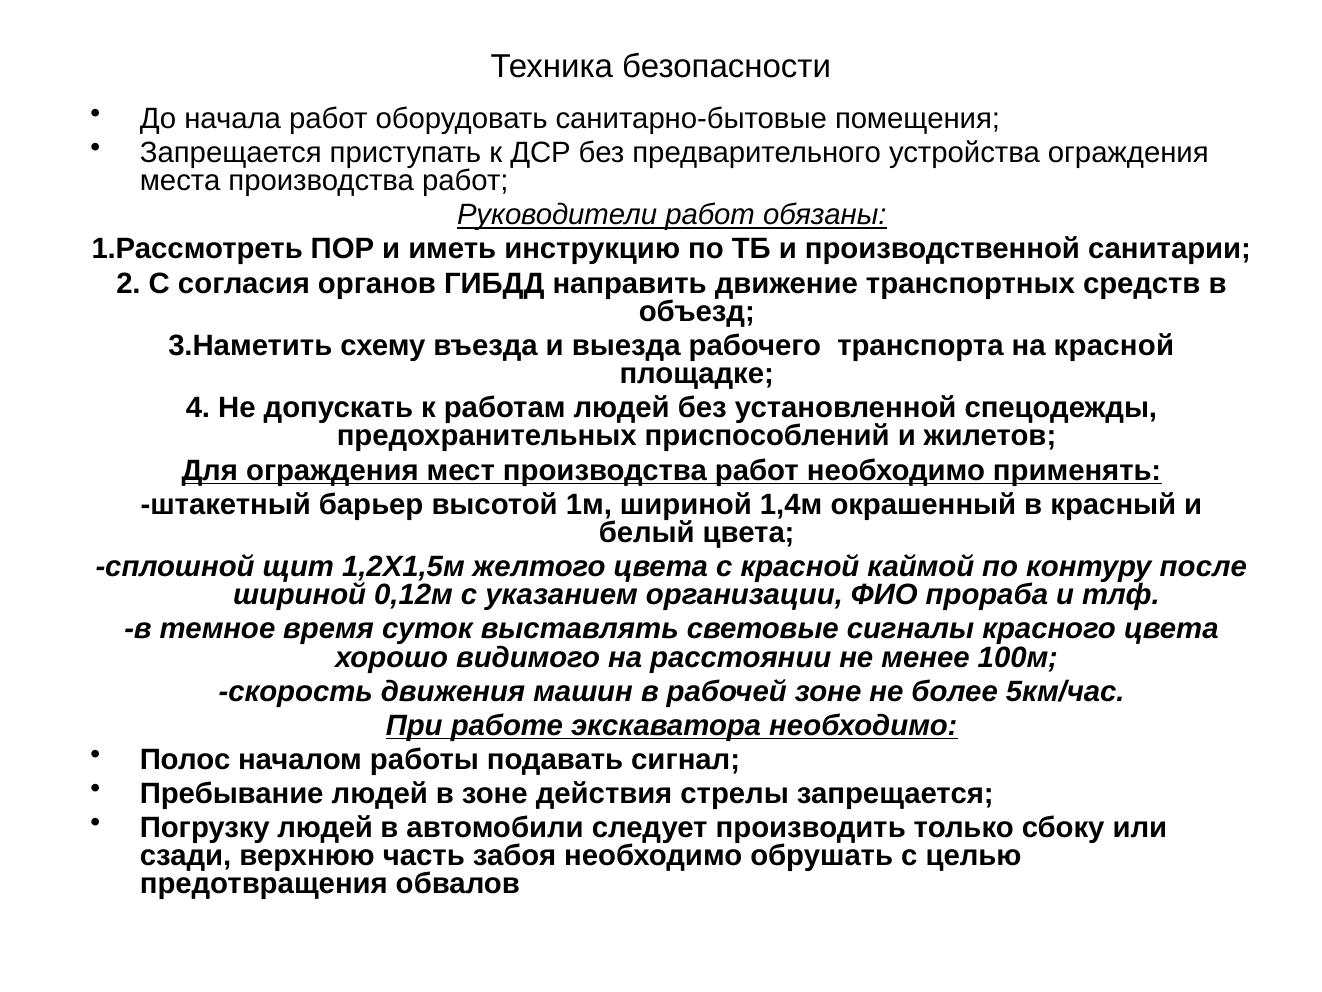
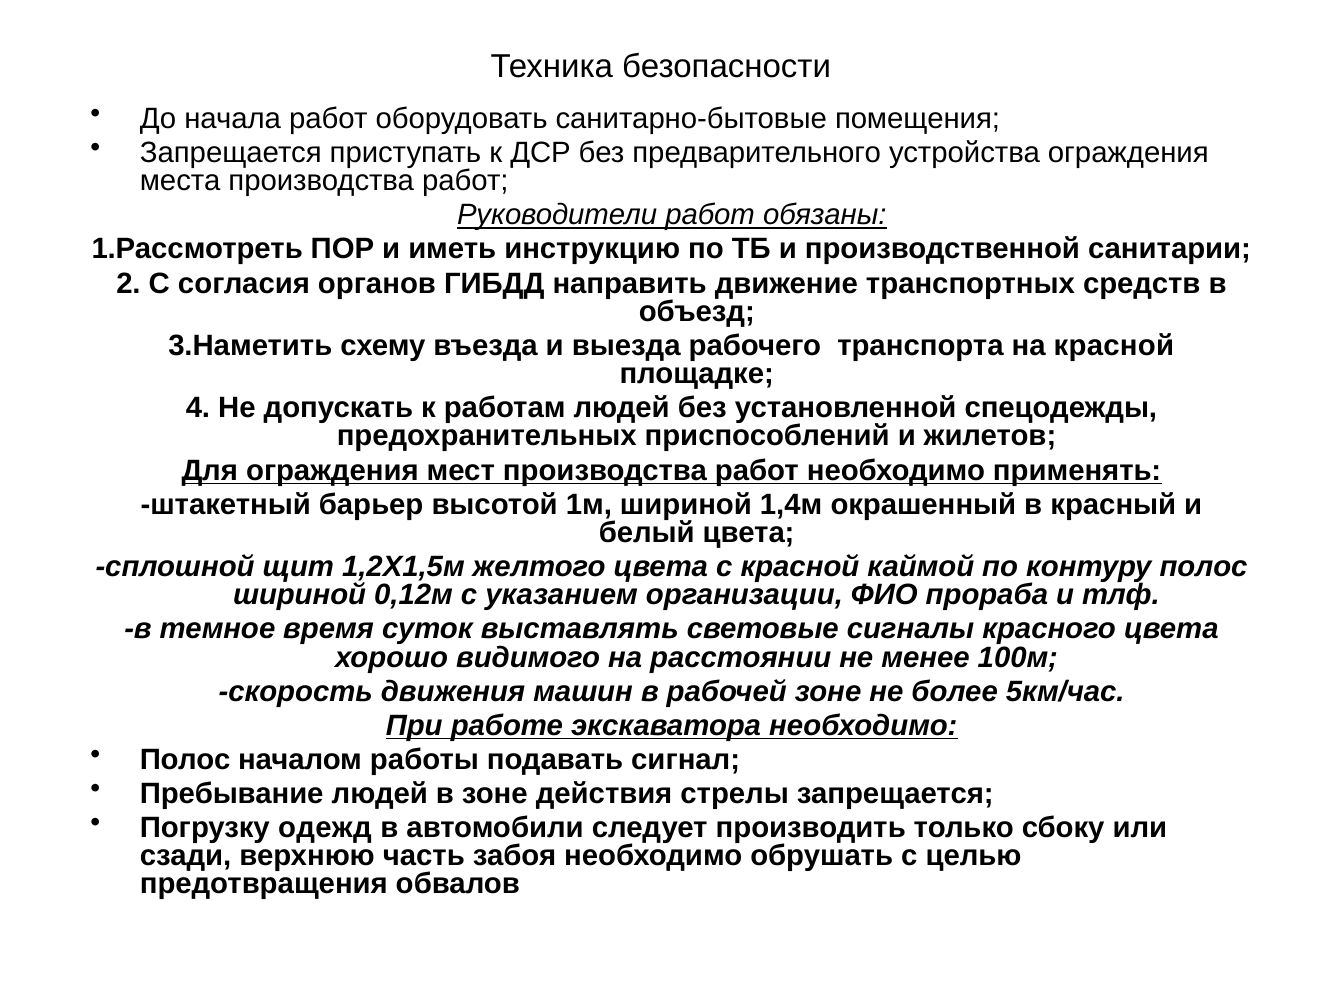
контуру после: после -> полос
Погрузку людей: людей -> одежд
